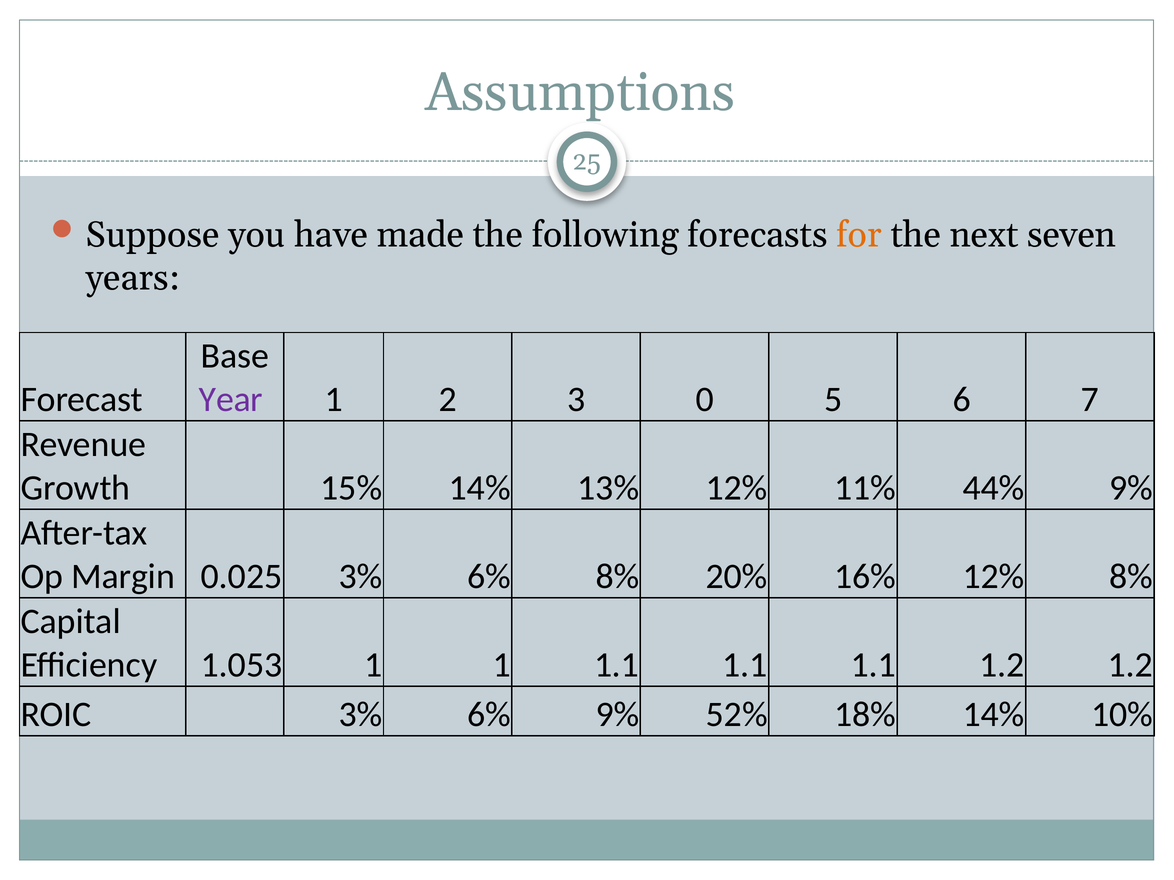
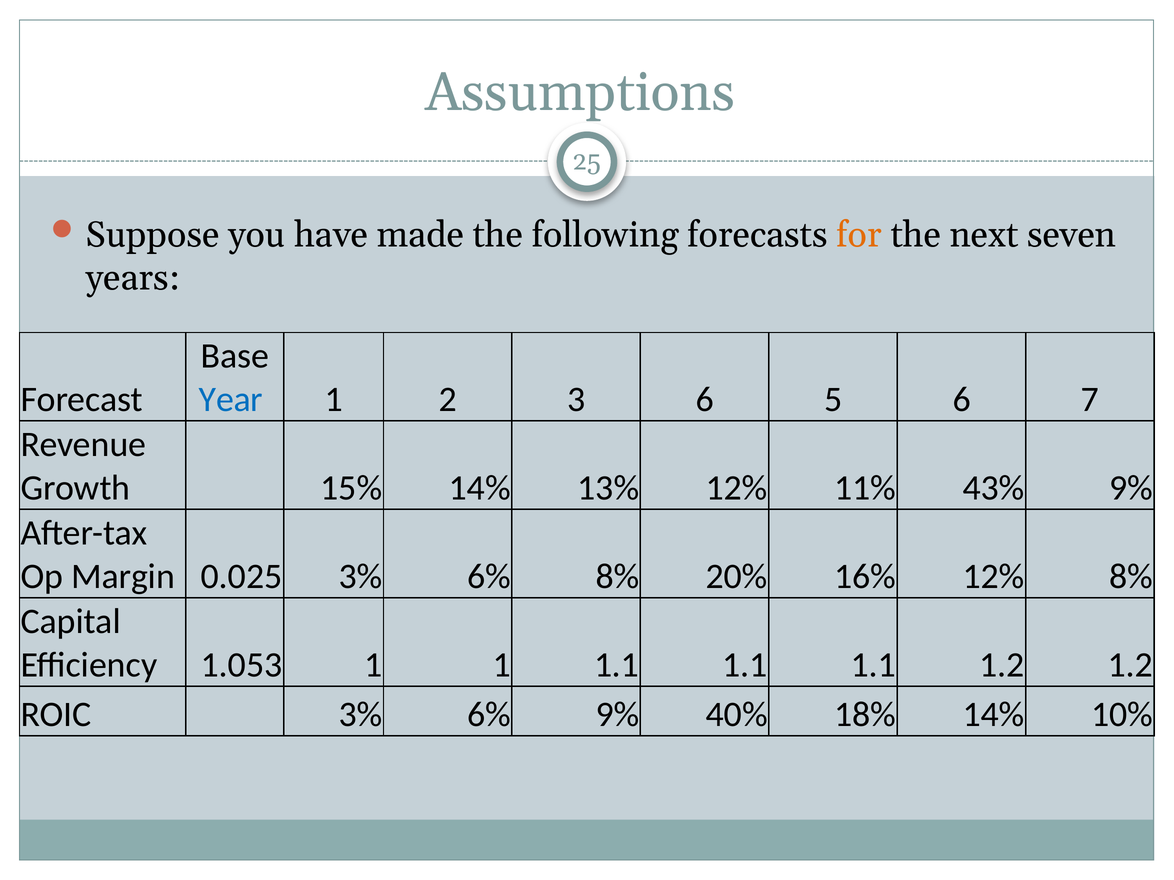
Year colour: purple -> blue
3 0: 0 -> 6
44%: 44% -> 43%
52%: 52% -> 40%
